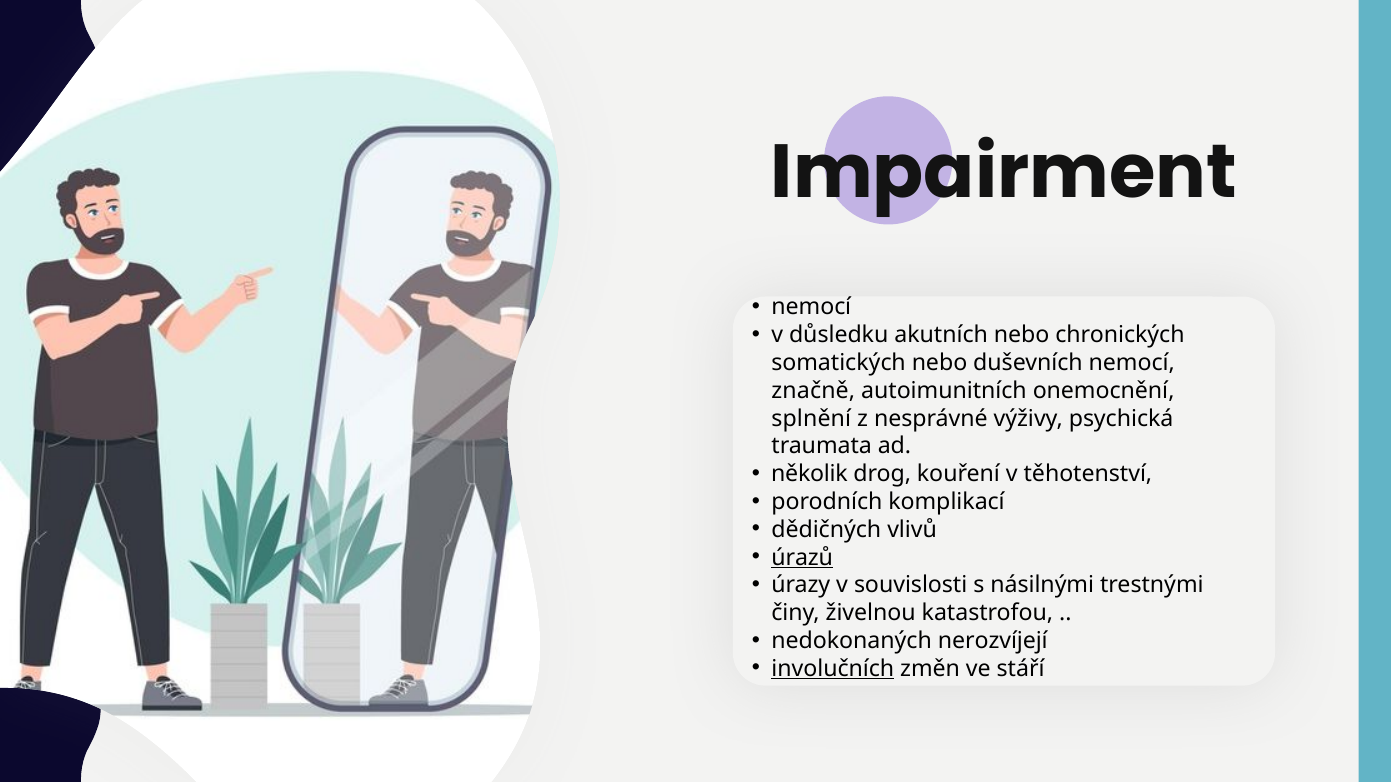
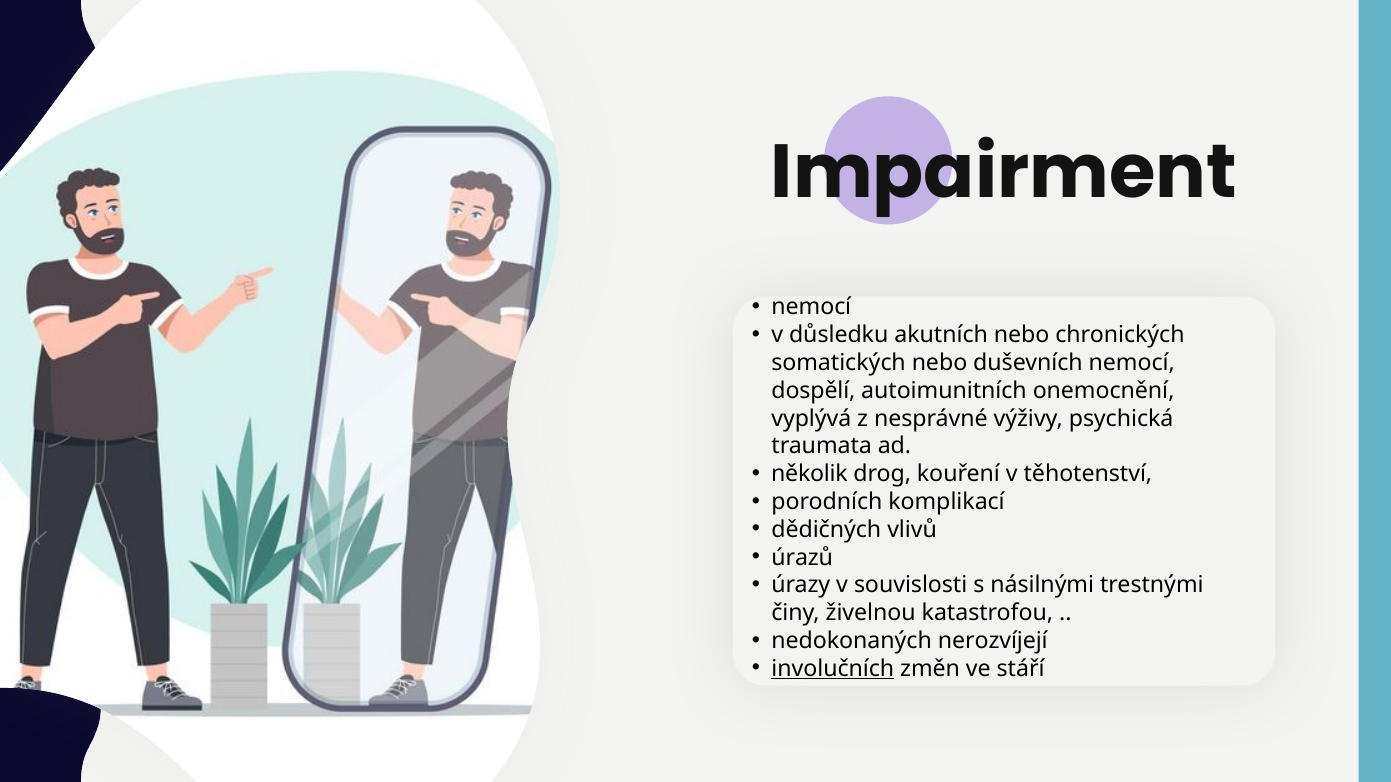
značně: značně -> dospělí
splnění: splnění -> vyplývá
úrazů underline: present -> none
